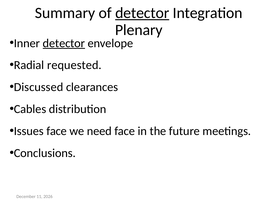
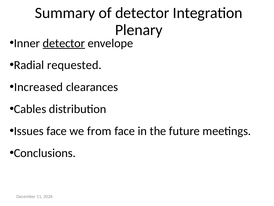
detector at (142, 13) underline: present -> none
Discussed: Discussed -> Increased
need: need -> from
